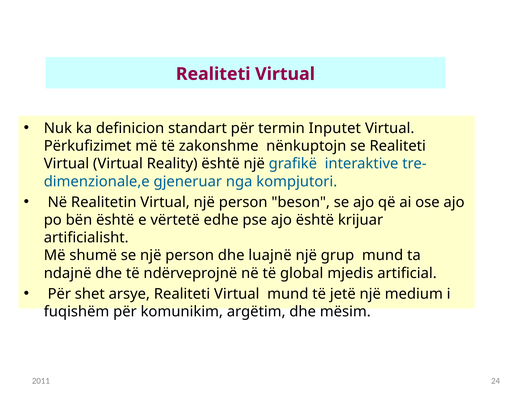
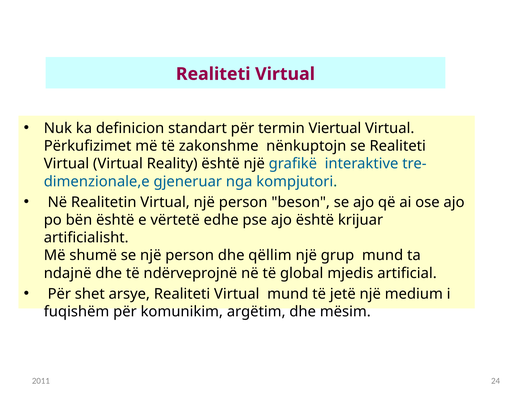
Inputet: Inputet -> Viertual
luajnë: luajnë -> qëllim
